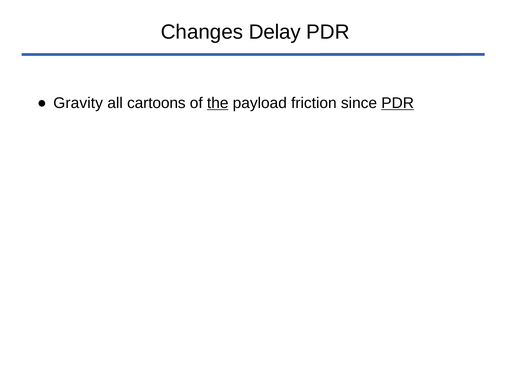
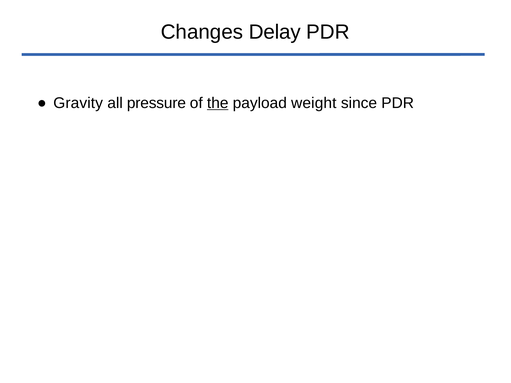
cartoons: cartoons -> pressure
friction: friction -> weight
PDR at (398, 103) underline: present -> none
